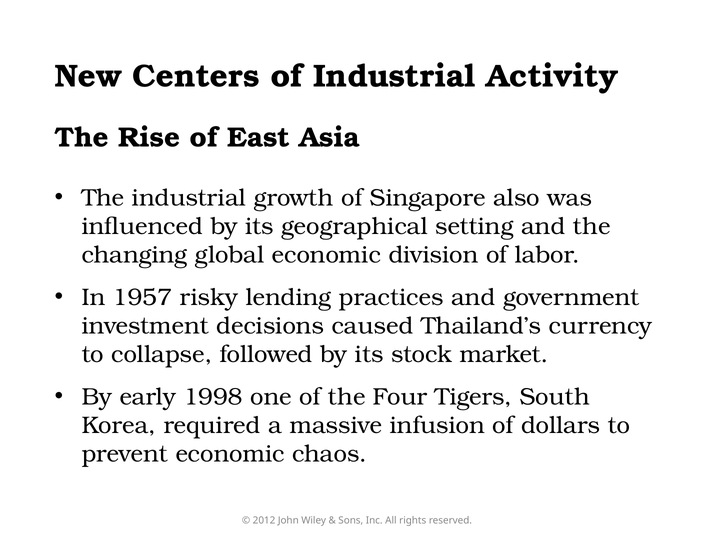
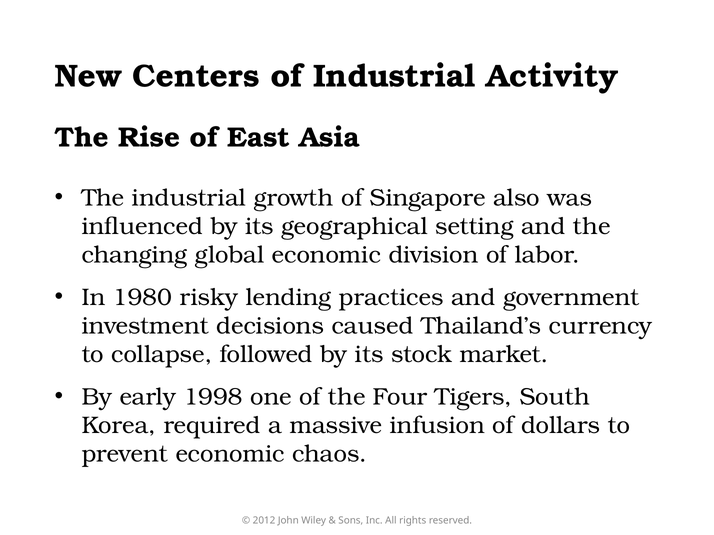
1957: 1957 -> 1980
